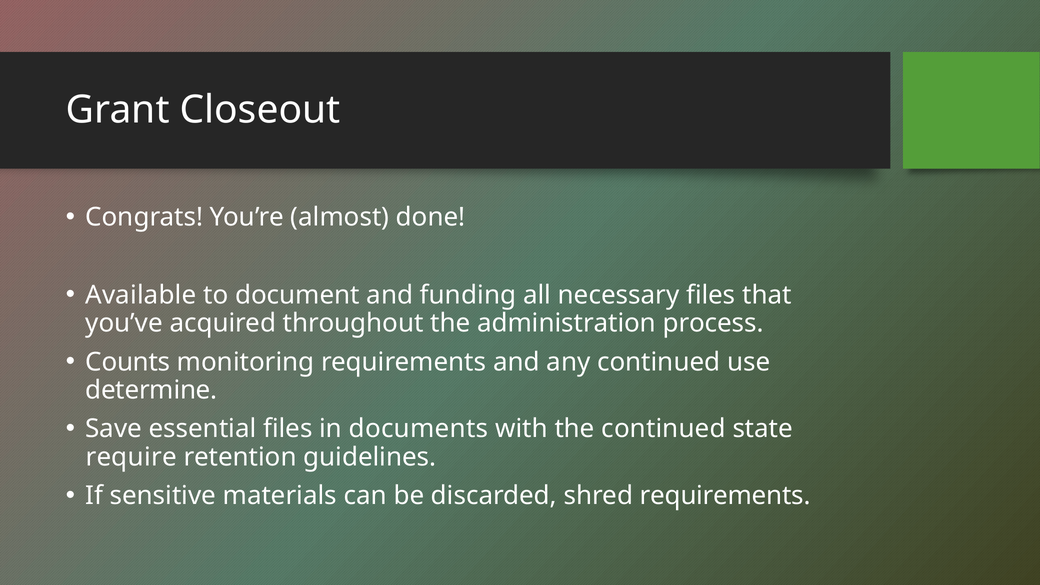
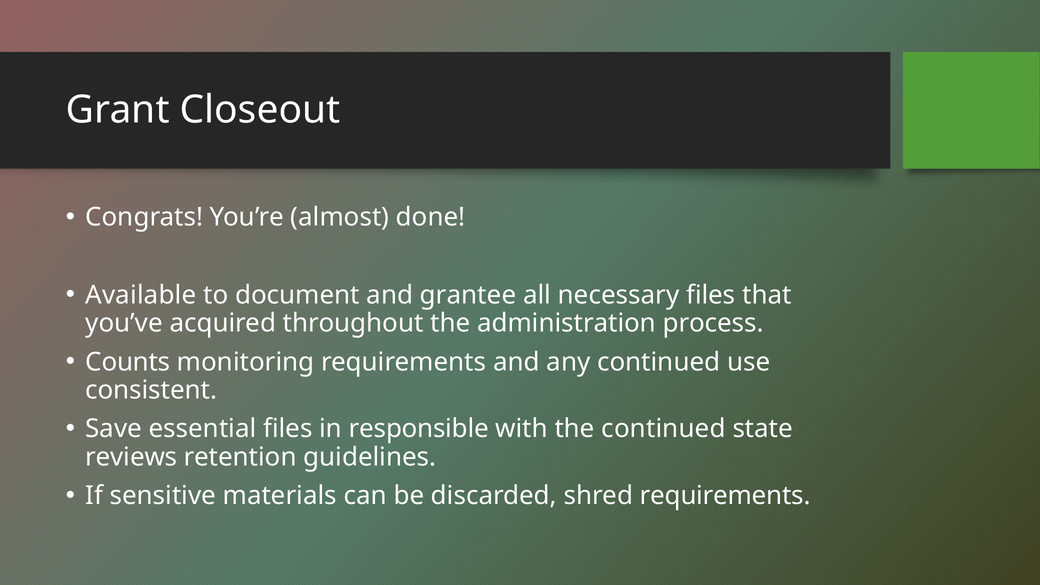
funding: funding -> grantee
determine: determine -> consistent
documents: documents -> responsible
require: require -> reviews
